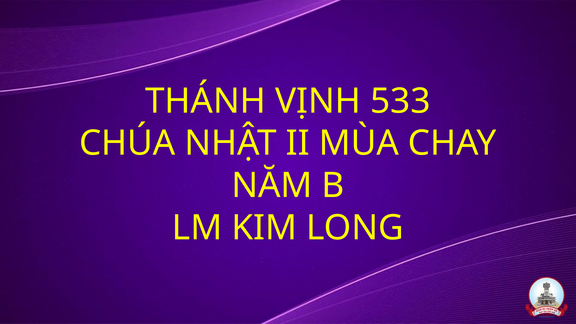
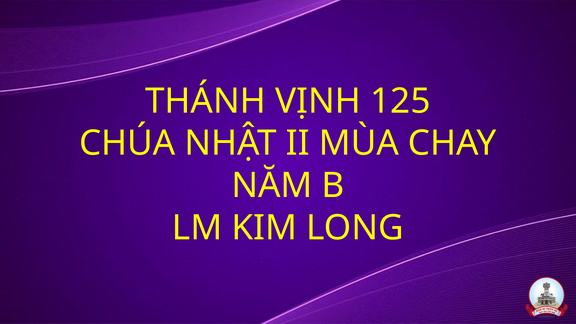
533: 533 -> 125
